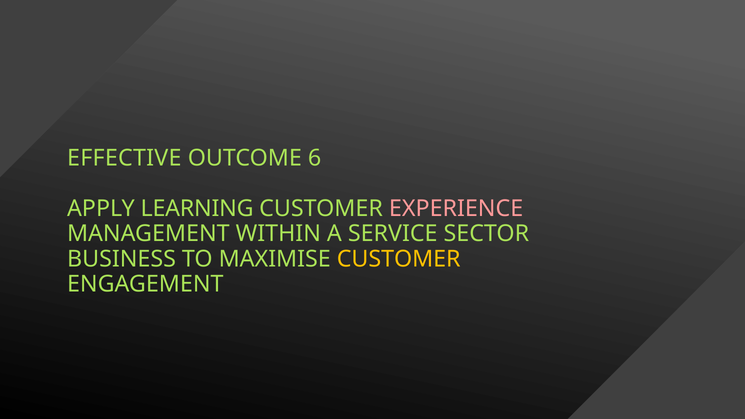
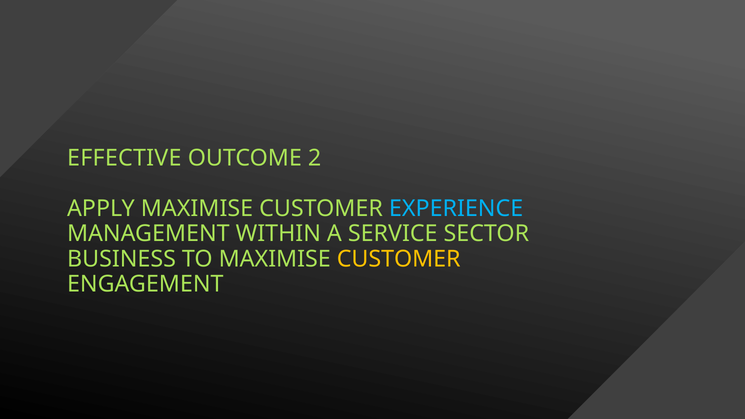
6: 6 -> 2
APPLY LEARNING: LEARNING -> MAXIMISE
EXPERIENCE colour: pink -> light blue
